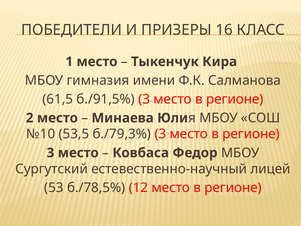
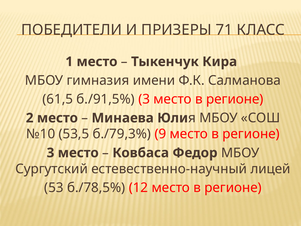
16: 16 -> 71
б./79,3% 3: 3 -> 9
